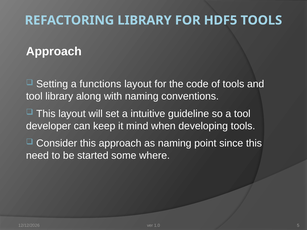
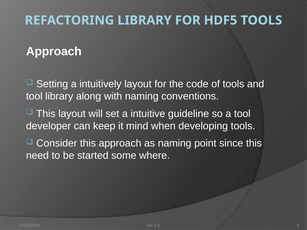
functions: functions -> intuitively
